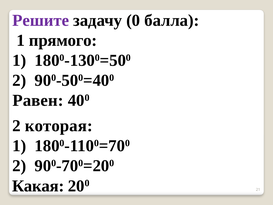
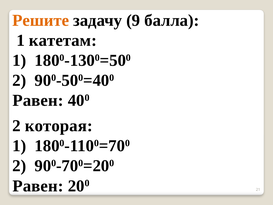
Решите colour: purple -> orange
0: 0 -> 9
прямого: прямого -> катетам
Какая at (38, 186): Какая -> Равен
